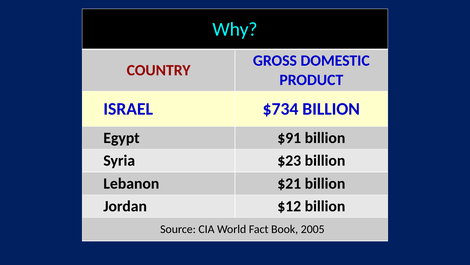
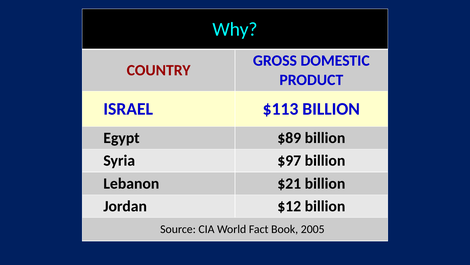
$734: $734 -> $113
$91: $91 -> $89
$23: $23 -> $97
